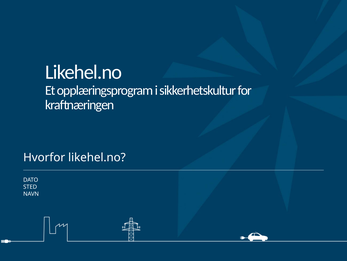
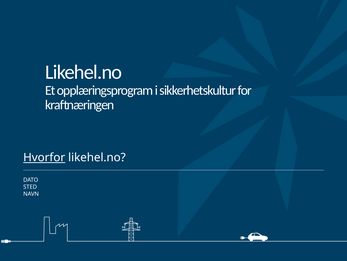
Hvorfor underline: none -> present
